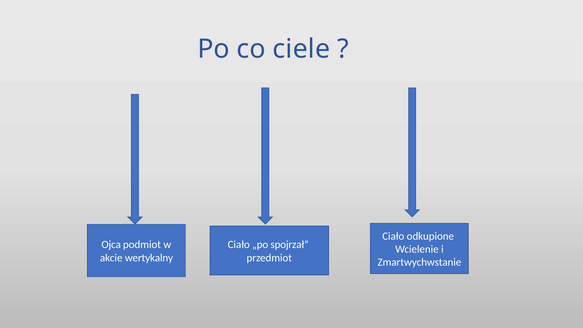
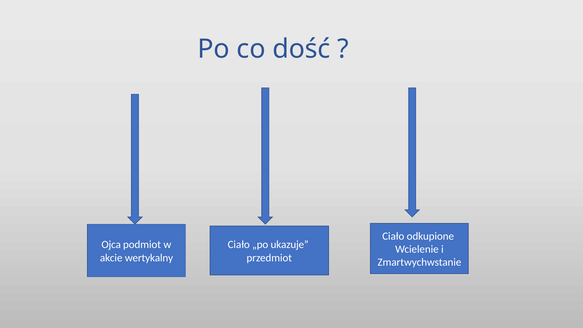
ciele: ciele -> dość
spojrzał: spojrzał -> ukazuje
